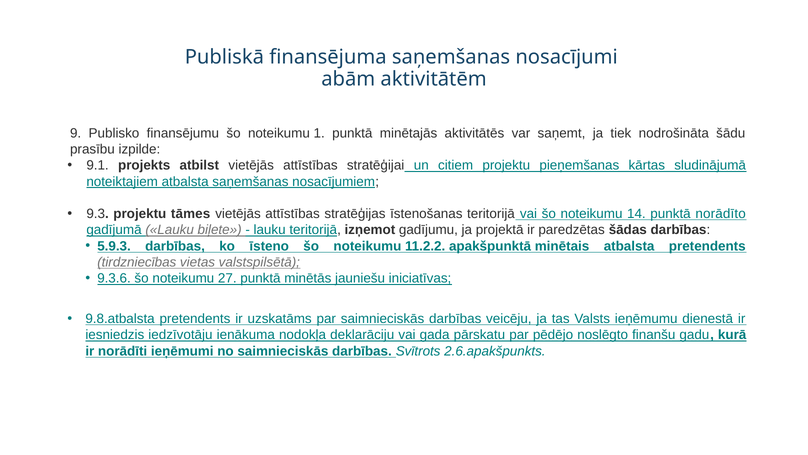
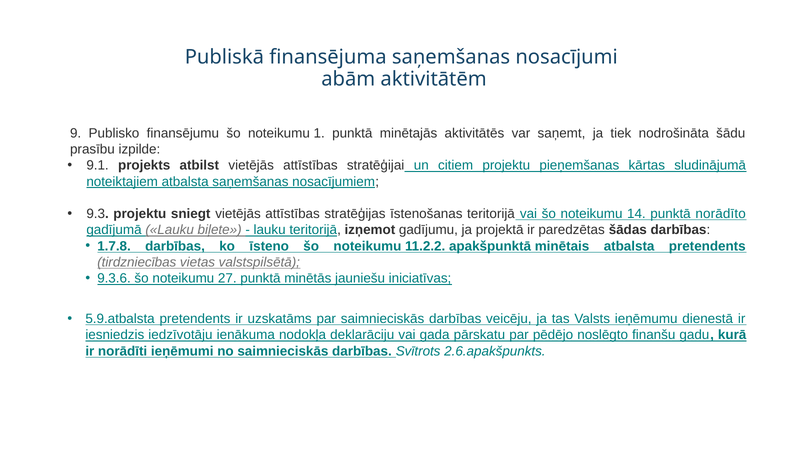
tāmes: tāmes -> sniegt
5.9.3: 5.9.3 -> 1.7.8
9.8.atbalsta: 9.8.atbalsta -> 5.9.atbalsta
